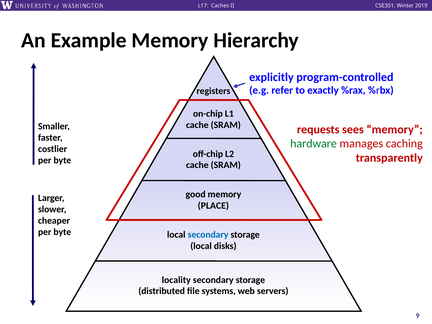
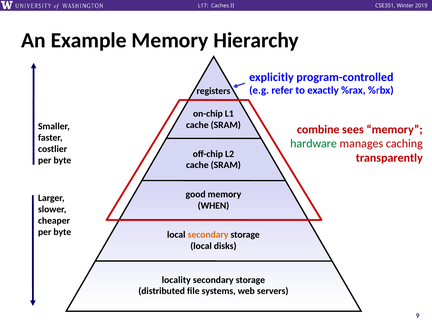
requests: requests -> combine
PLACE: PLACE -> WHEN
secondary at (208, 235) colour: blue -> orange
